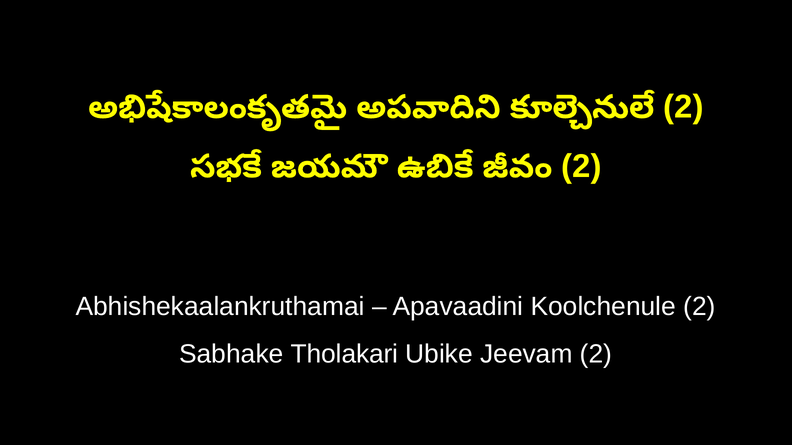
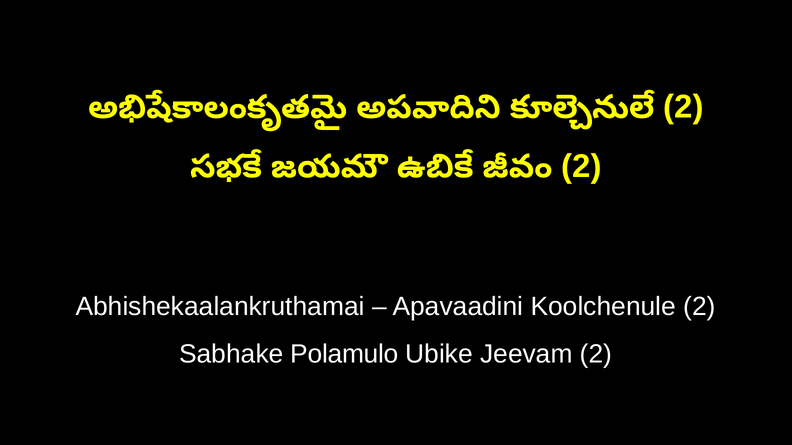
Tholakari: Tholakari -> Polamulo
